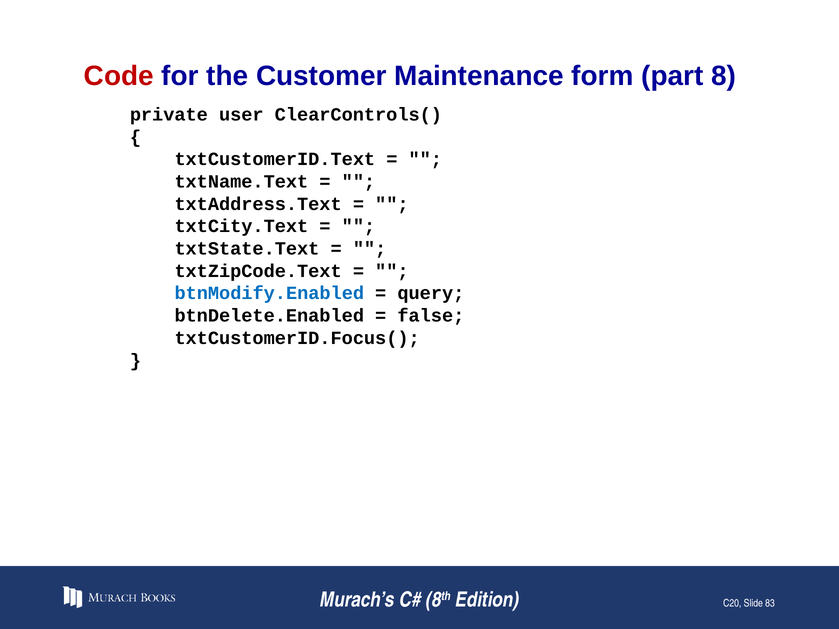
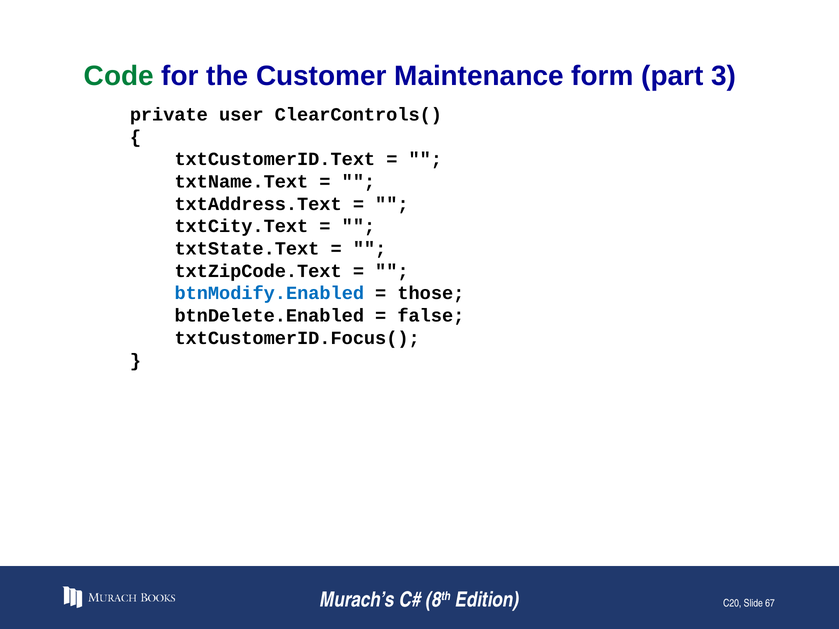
Code colour: red -> green
8: 8 -> 3
query: query -> those
83: 83 -> 67
